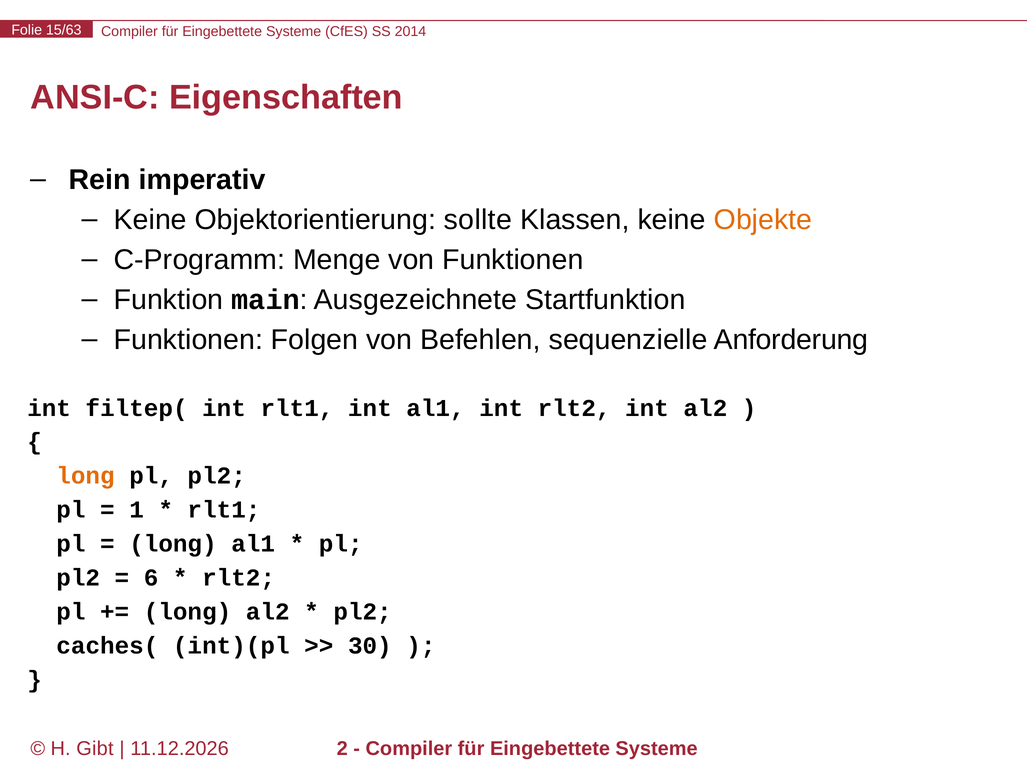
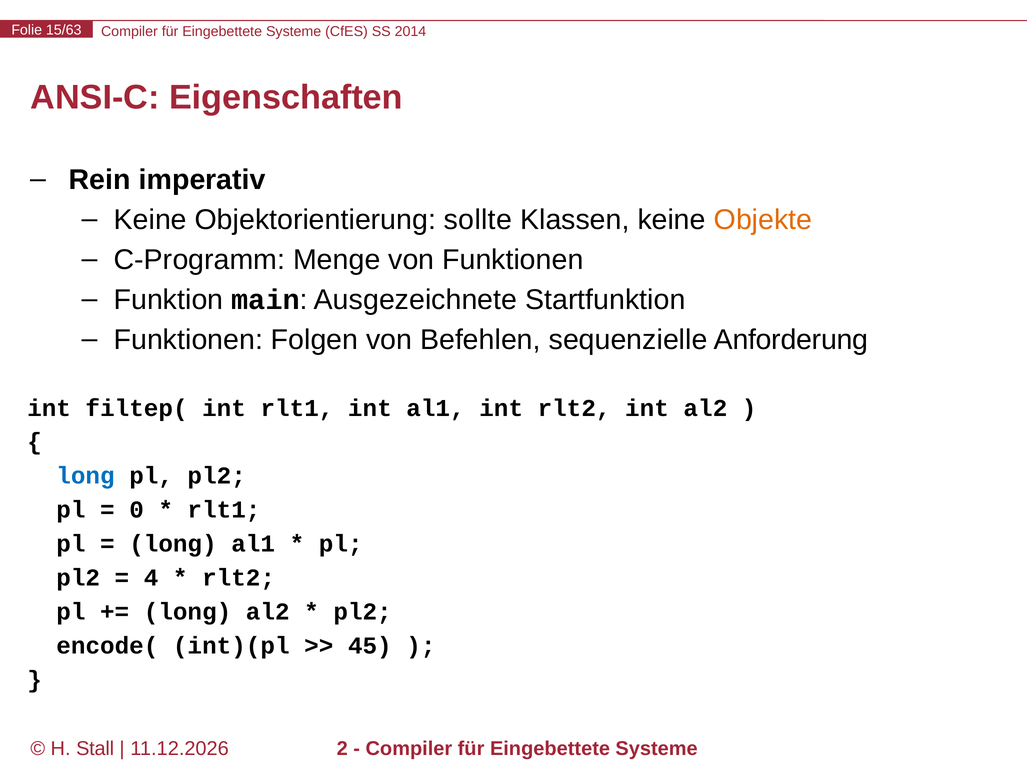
long at (85, 476) colour: orange -> blue
1: 1 -> 0
6: 6 -> 4
caches(: caches( -> encode(
30: 30 -> 45
Gibt: Gibt -> Stall
